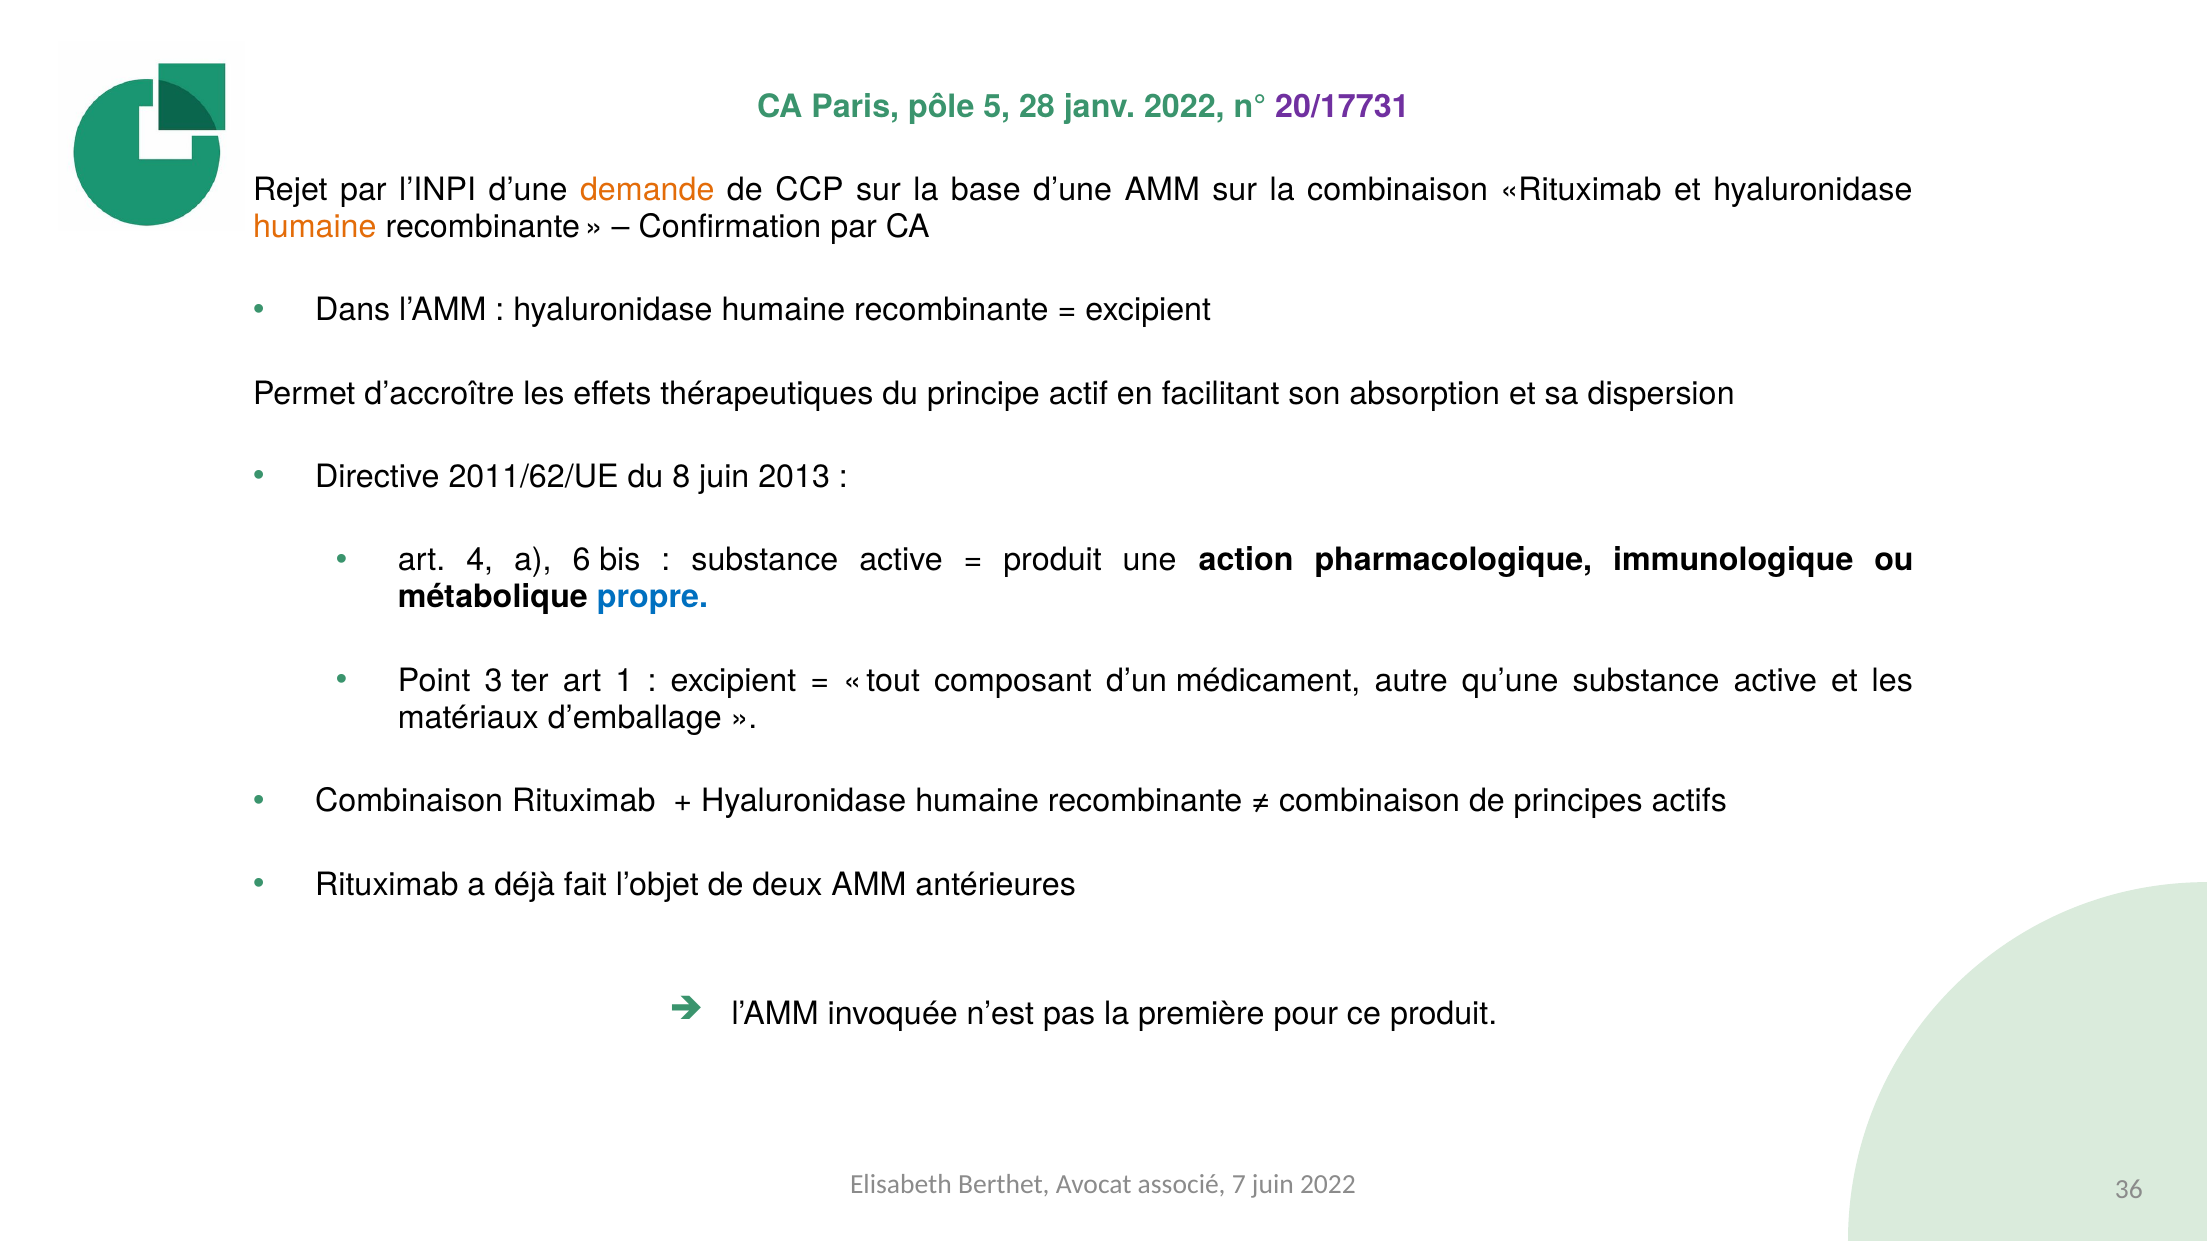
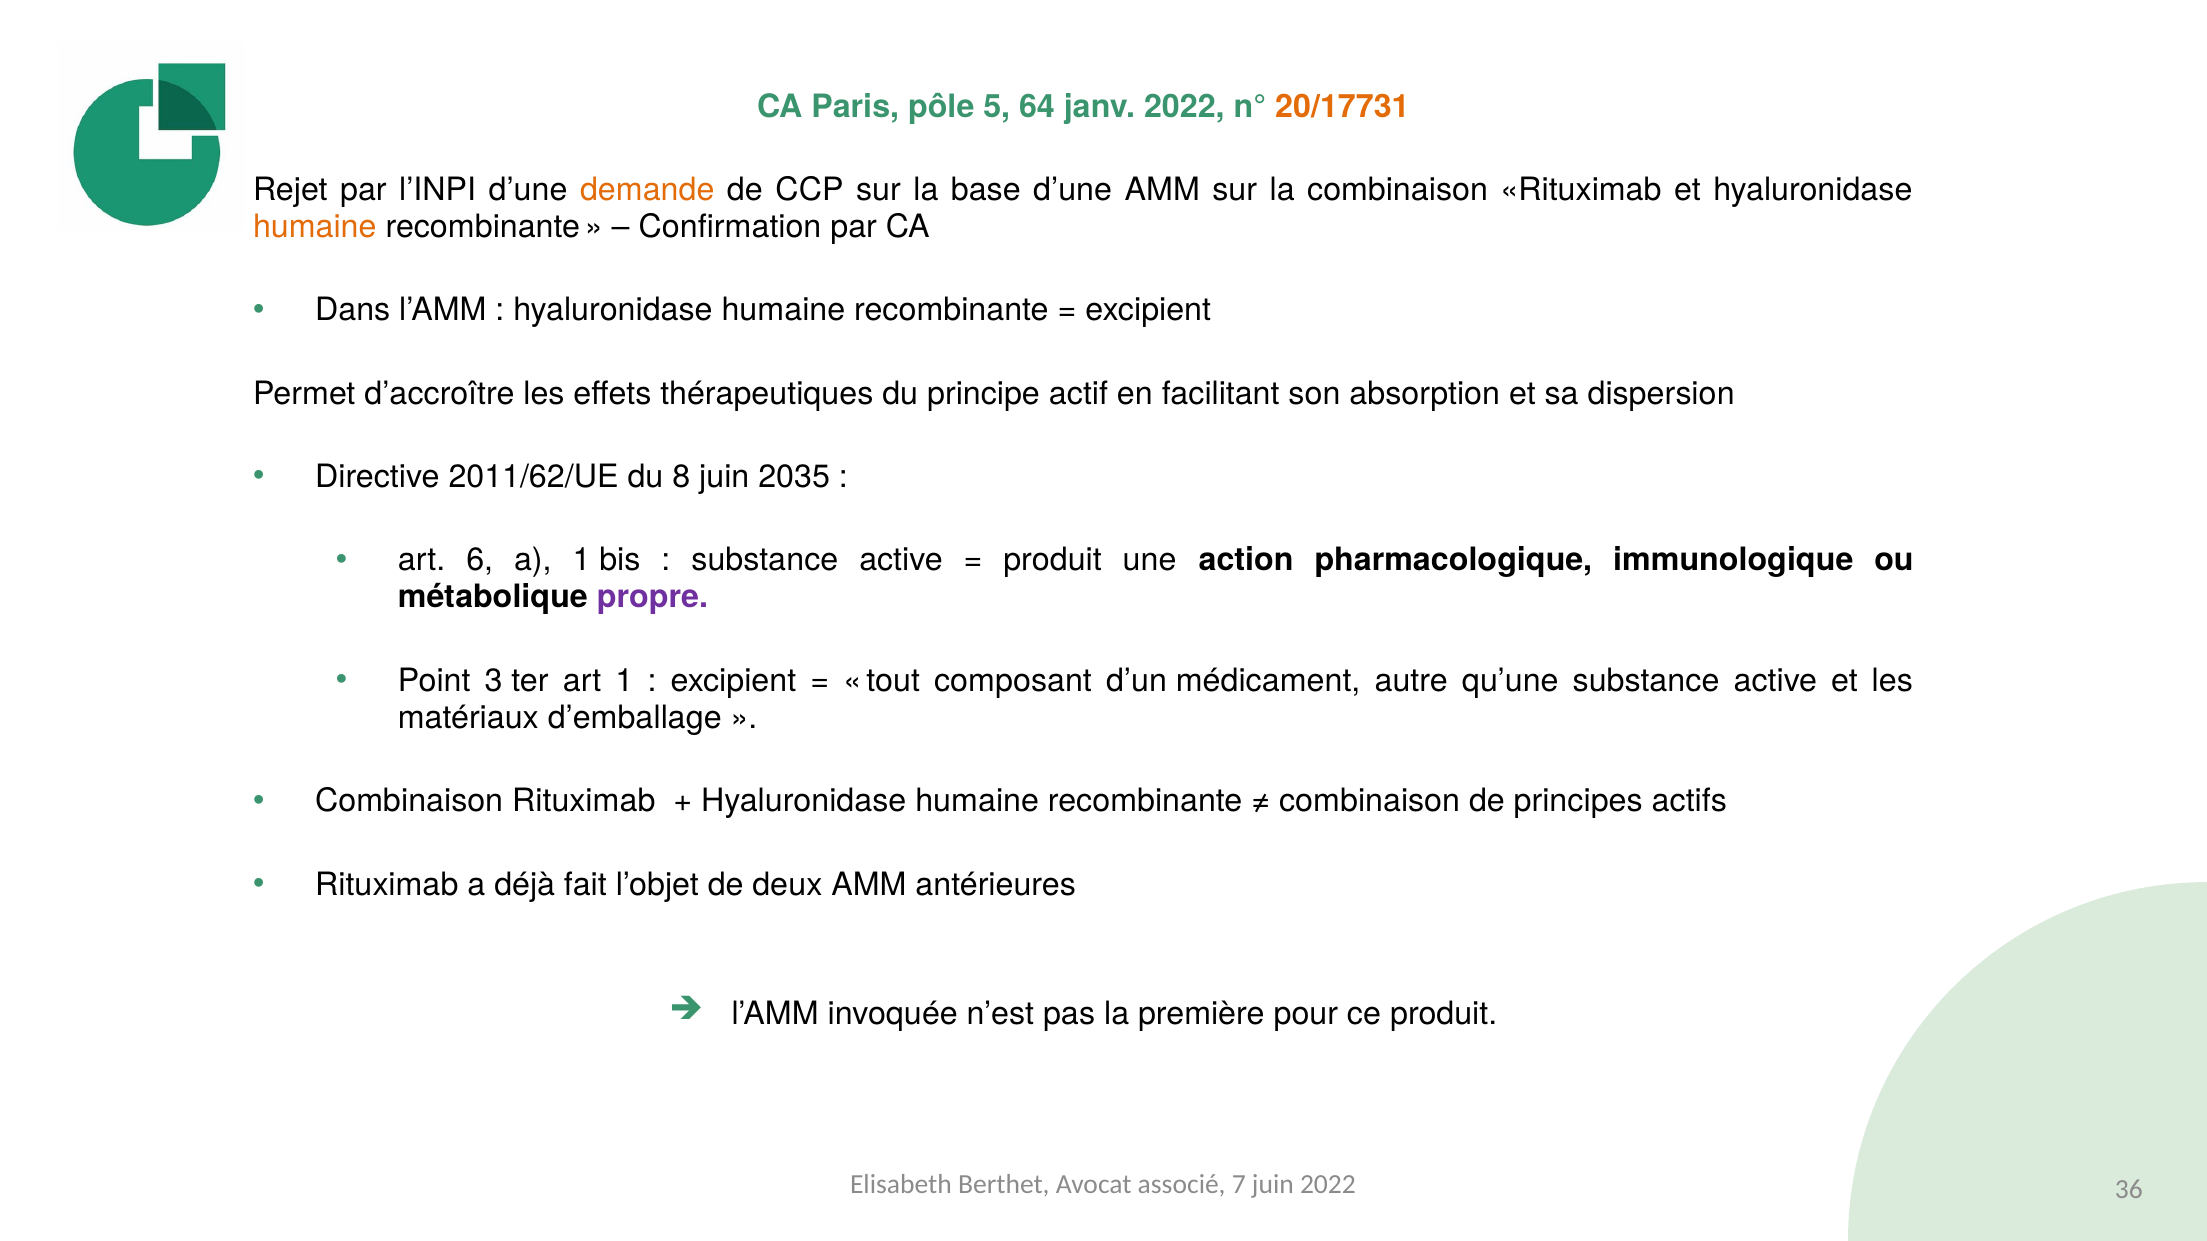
28: 28 -> 64
20/17731 colour: purple -> orange
2013: 2013 -> 2035
4: 4 -> 6
a 6: 6 -> 1
propre colour: blue -> purple
